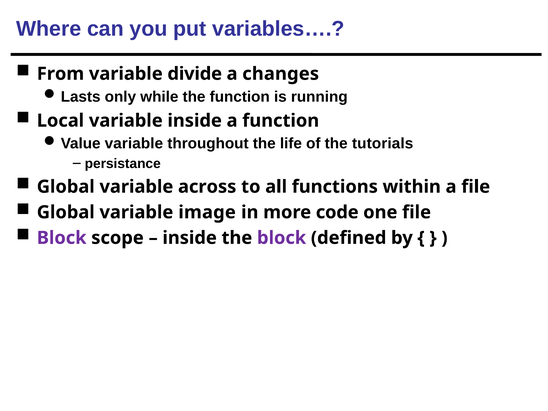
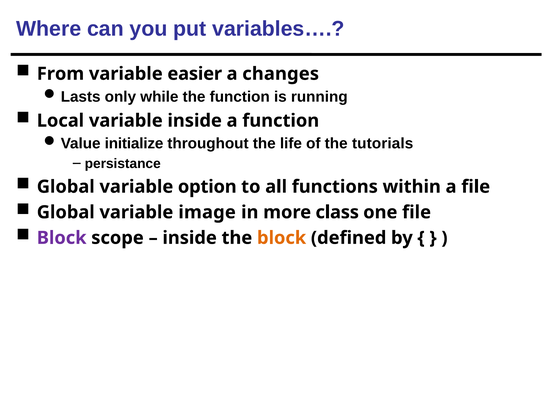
divide: divide -> easier
variable at (134, 144): variable -> initialize
across: across -> option
code: code -> class
block at (282, 238) colour: purple -> orange
